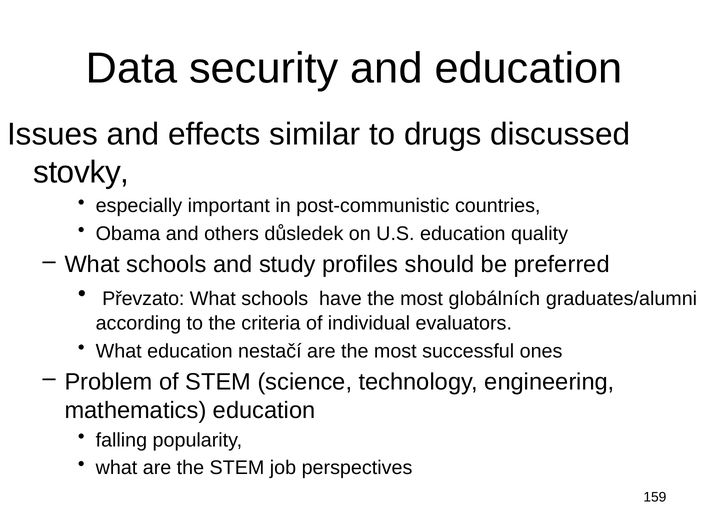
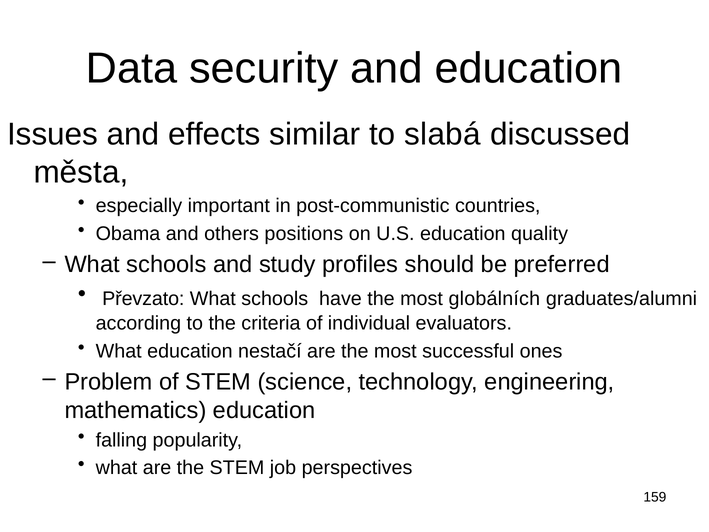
drugs: drugs -> slabá
stovky: stovky -> města
důsledek: důsledek -> positions
